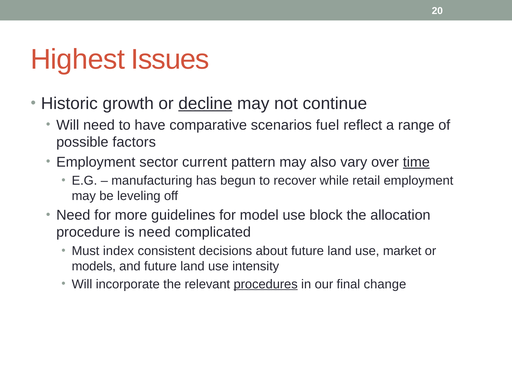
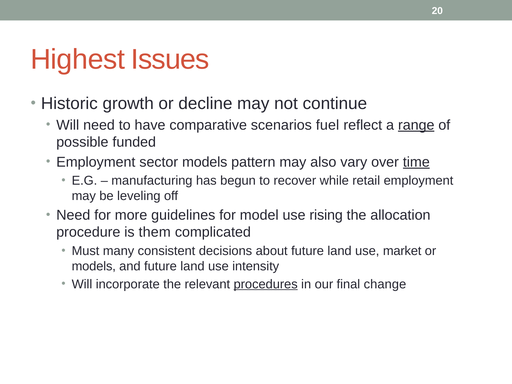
decline underline: present -> none
range underline: none -> present
factors: factors -> funded
sector current: current -> models
block: block -> rising
is need: need -> them
index: index -> many
